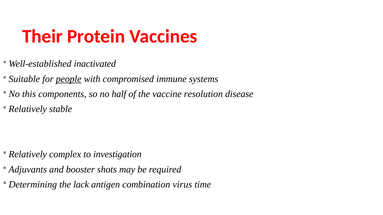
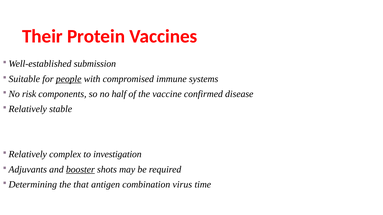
inactivated: inactivated -> submission
this: this -> risk
resolution: resolution -> confirmed
booster underline: none -> present
lack: lack -> that
